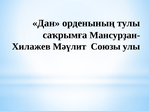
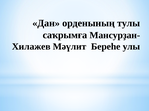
Союзы: Союзы -> Береһе
